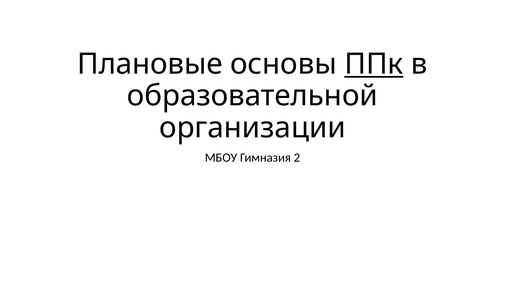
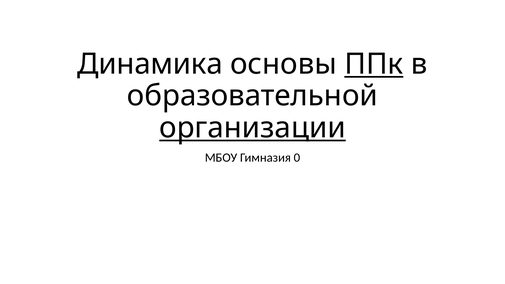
Плановые: Плановые -> Динамика
организации underline: none -> present
2: 2 -> 0
